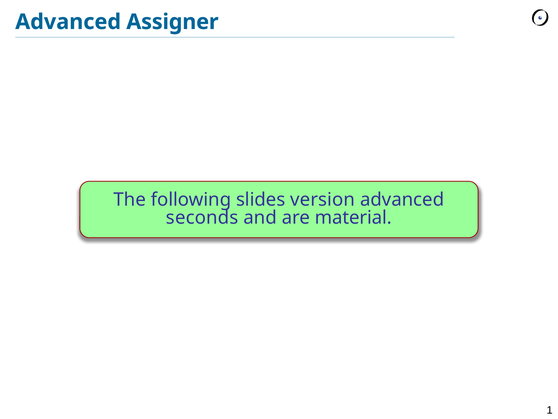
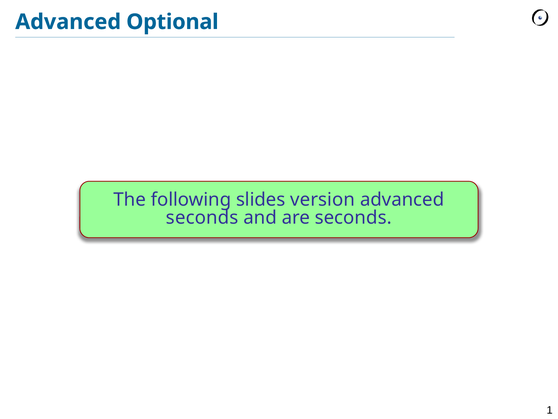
Assigner: Assigner -> Optional
are material: material -> seconds
